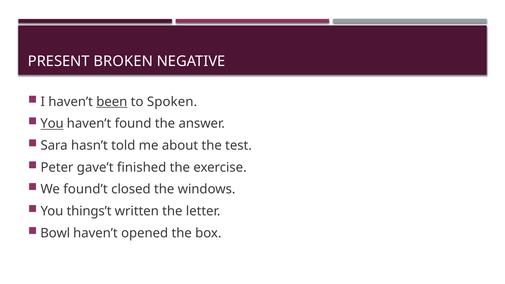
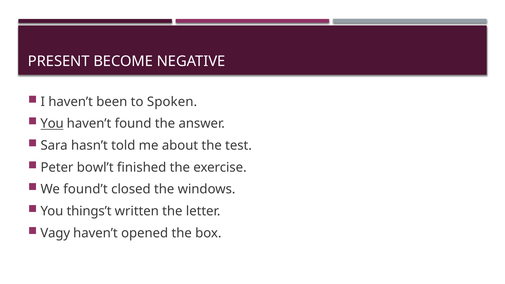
BROKEN: BROKEN -> BECOME
been underline: present -> none
gave’t: gave’t -> bowl’t
Bowl: Bowl -> Vagy
